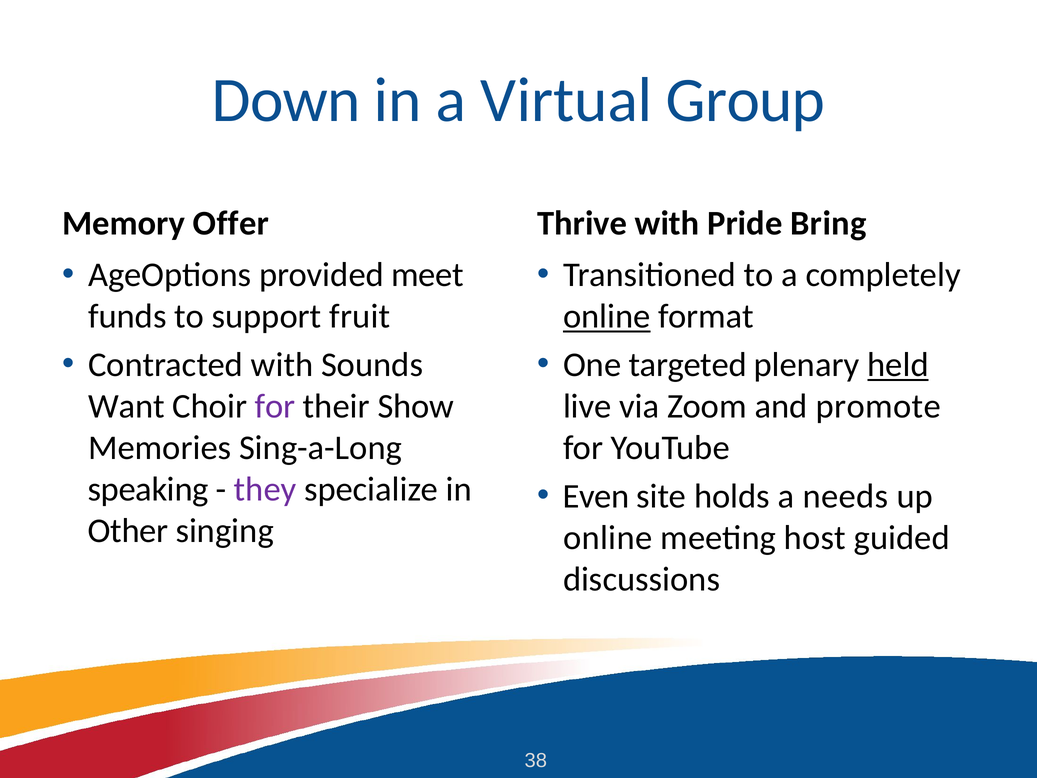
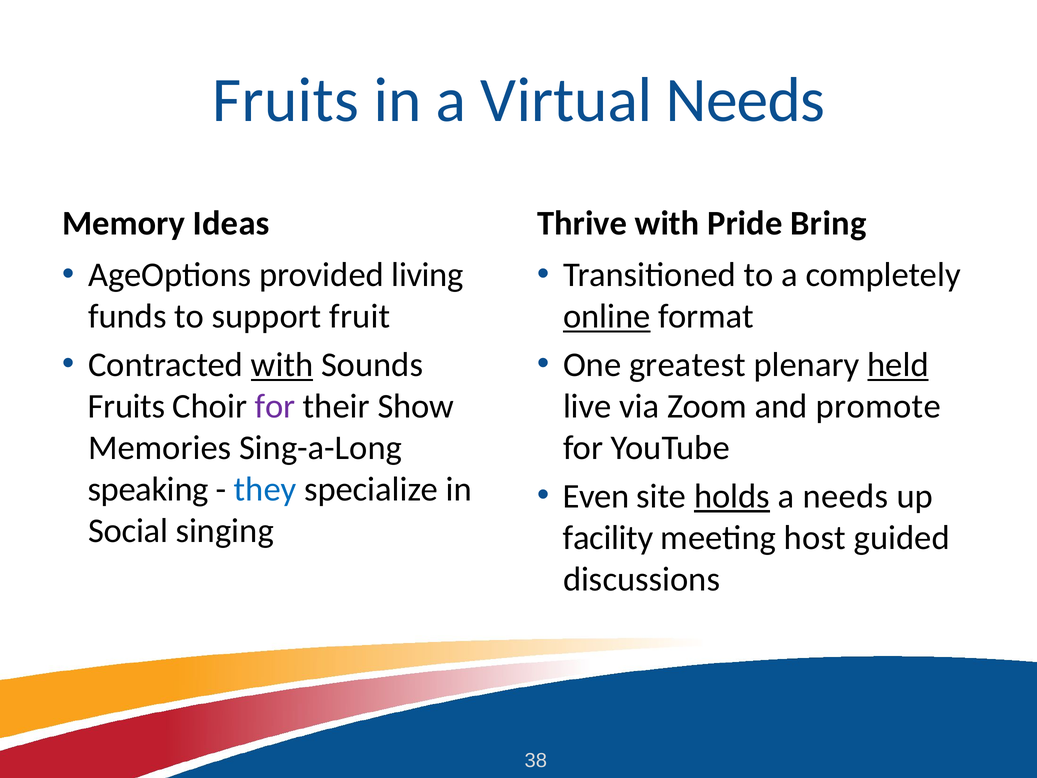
Down at (286, 100): Down -> Fruits
Virtual Group: Group -> Needs
Offer: Offer -> Ideas
meet: meet -> living
with at (282, 365) underline: none -> present
targeted: targeted -> greatest
Want at (126, 406): Want -> Fruits
they colour: purple -> blue
holds underline: none -> present
Other: Other -> Social
online at (608, 538): online -> facility
